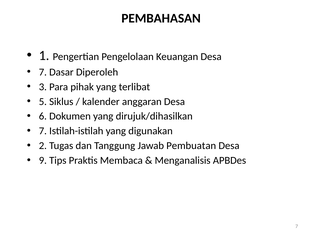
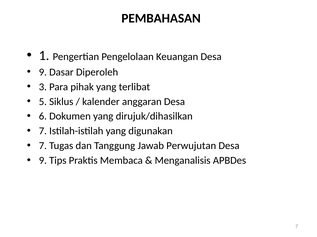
7 at (43, 72): 7 -> 9
2 at (43, 146): 2 -> 7
Pembuatan: Pembuatan -> Perwujutan
